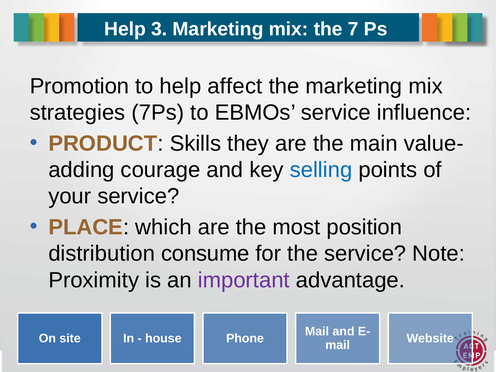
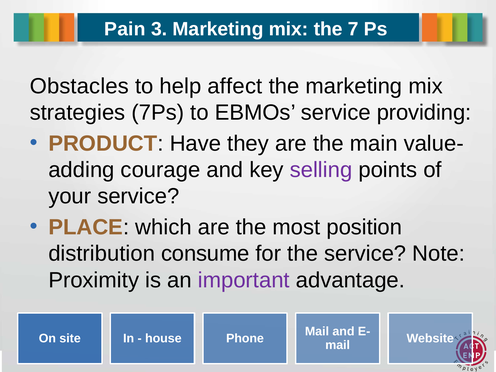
Help at (125, 29): Help -> Pain
Promotion: Promotion -> Obstacles
influence: influence -> providing
Skills: Skills -> Have
selling colour: blue -> purple
